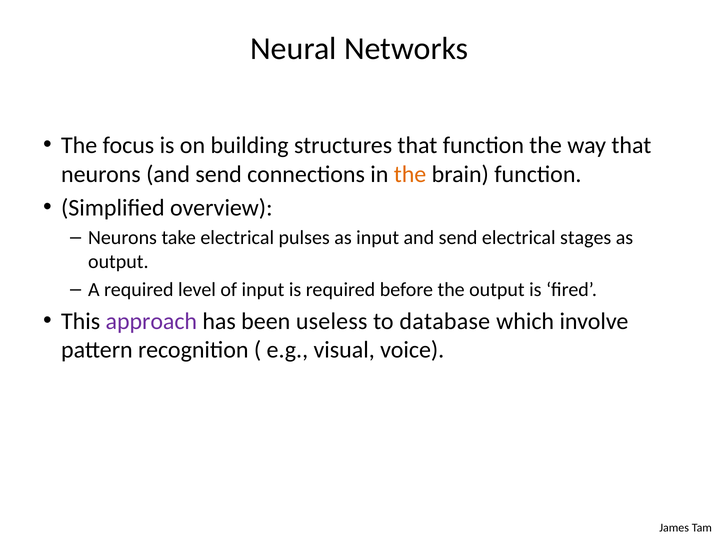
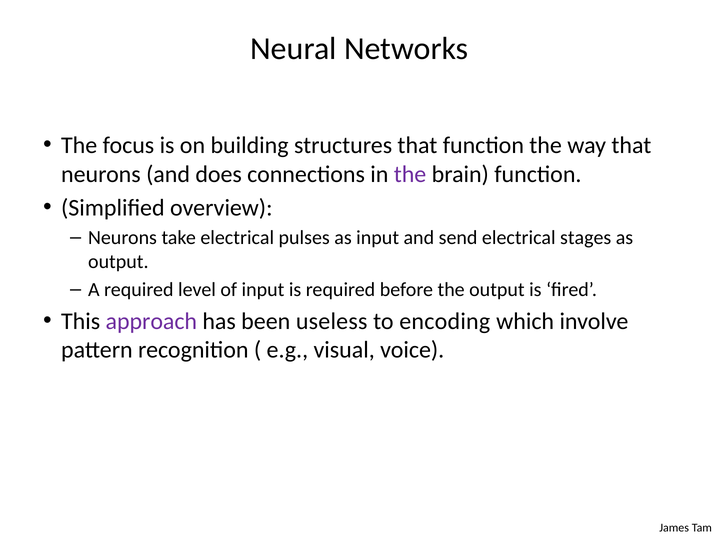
neurons and send: send -> does
the at (410, 174) colour: orange -> purple
database: database -> encoding
